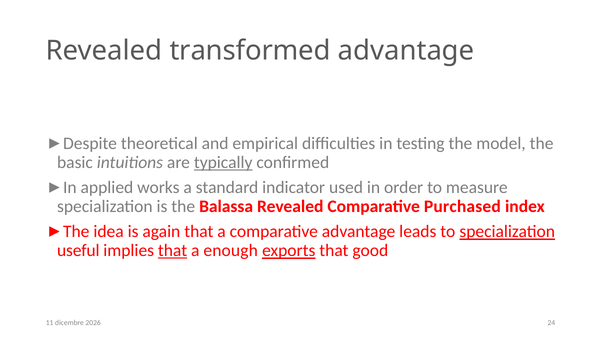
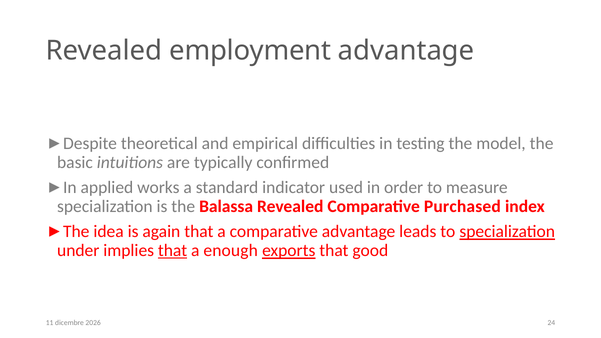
transformed: transformed -> employment
typically underline: present -> none
useful: useful -> under
